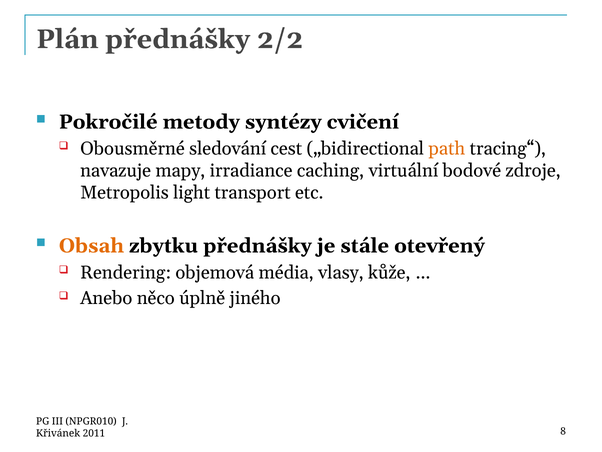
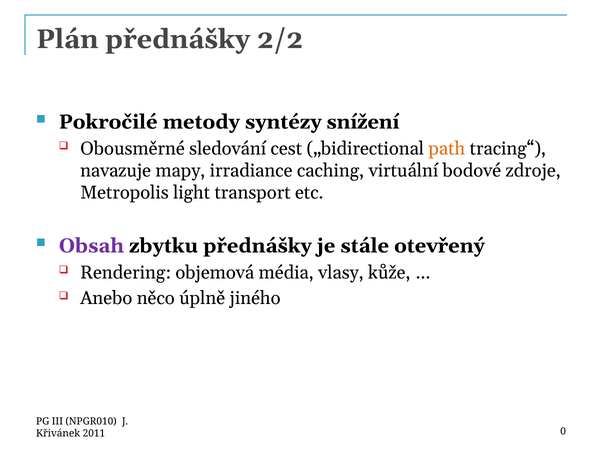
cvičení: cvičení -> snížení
Obsah colour: orange -> purple
8: 8 -> 0
